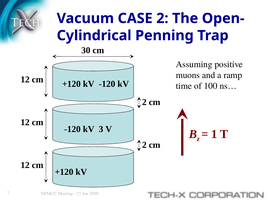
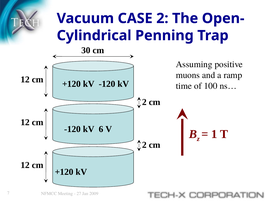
3: 3 -> 6
